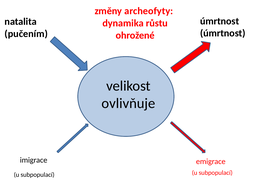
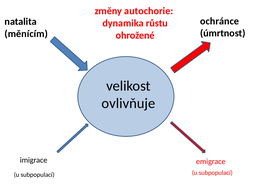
archeofyty: archeofyty -> autochorie
úmrtnost at (220, 21): úmrtnost -> ochránce
pučením: pučením -> měnícím
